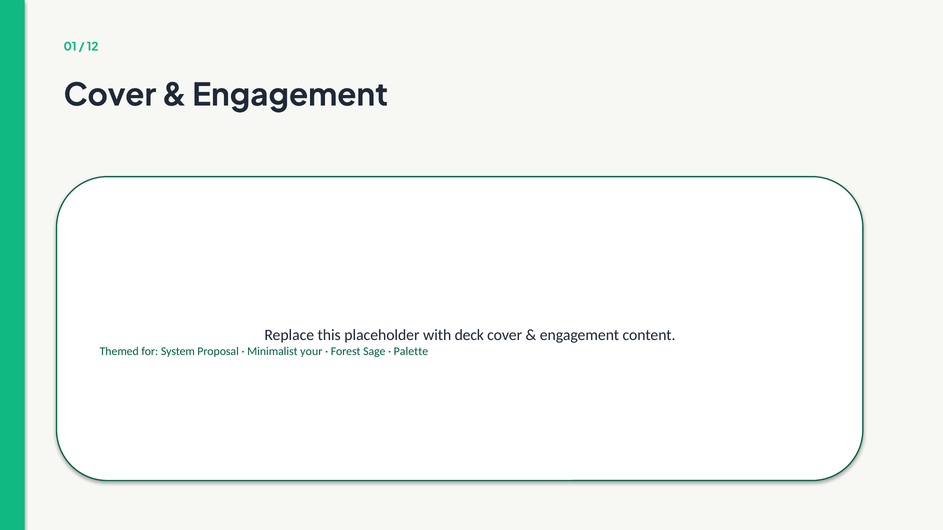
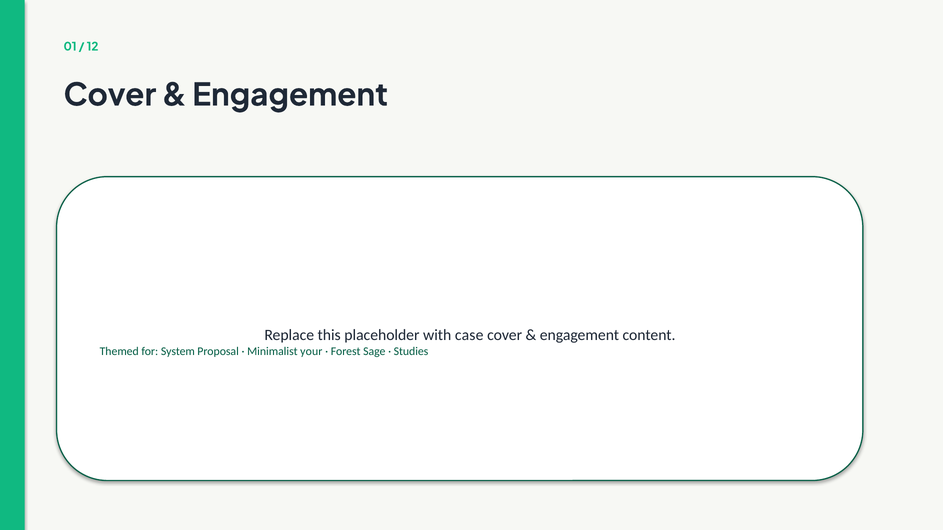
deck: deck -> case
Palette: Palette -> Studies
